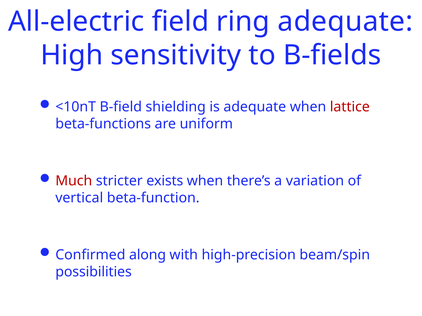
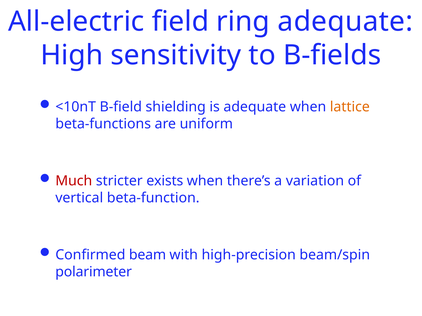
lattice colour: red -> orange
along: along -> beam
possibilities: possibilities -> polarimeter
